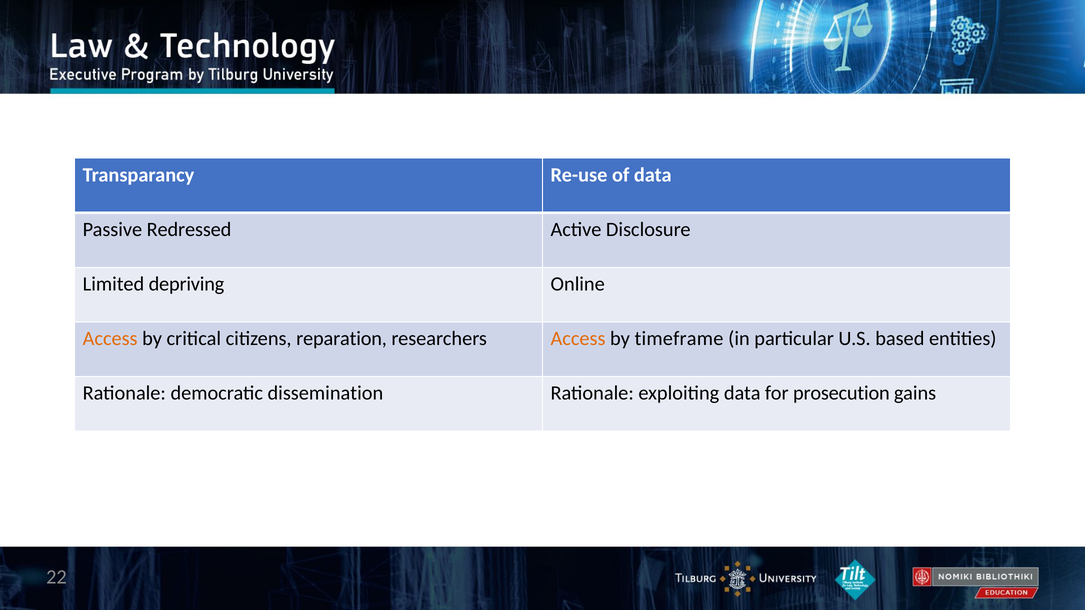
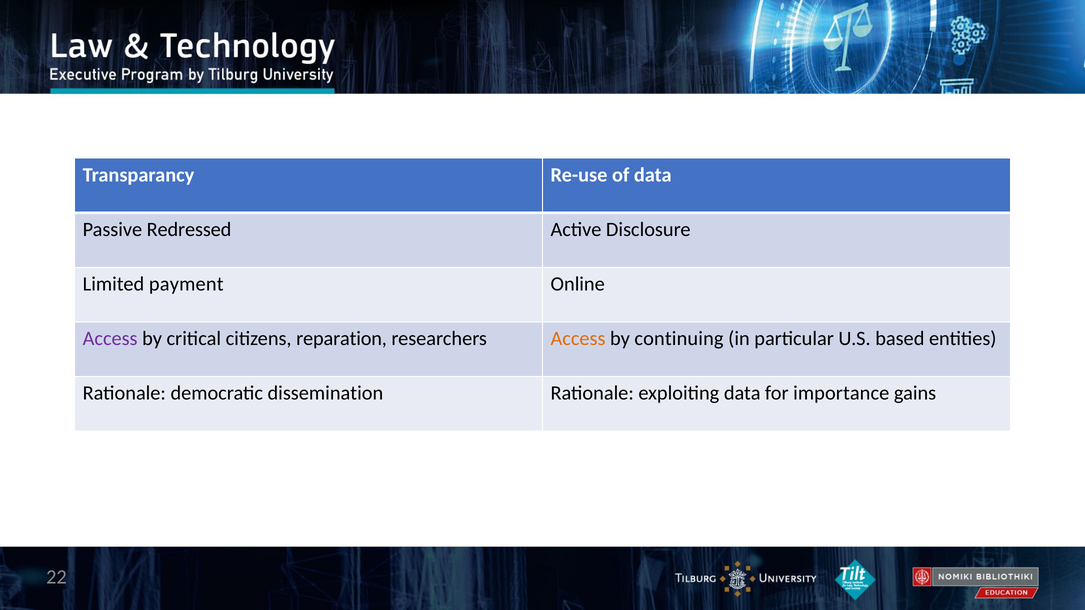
depriving: depriving -> payment
Access at (110, 339) colour: orange -> purple
timeframe: timeframe -> continuing
prosecution: prosecution -> importance
